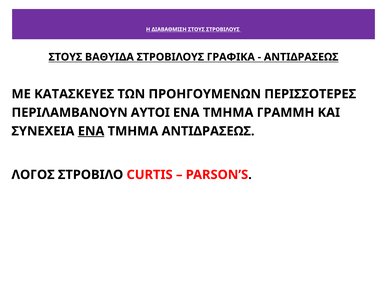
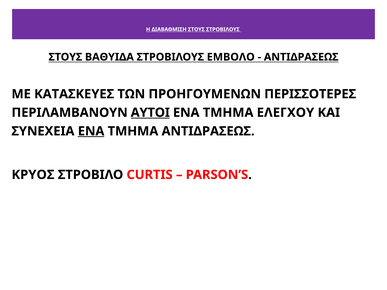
ΓΡΑΦΙΚΑ: ΓΡΑΦΙΚΑ -> ΕΜΒΟΛΟ
ΑΥΤΟΙ underline: none -> present
ΓΡΑΜΜΗ: ΓΡΑΜΜΗ -> ΕΛΕΓΧΟΥ
ΛΟΓΟΣ: ΛΟΓΟΣ -> ΚΡΥΟΣ
